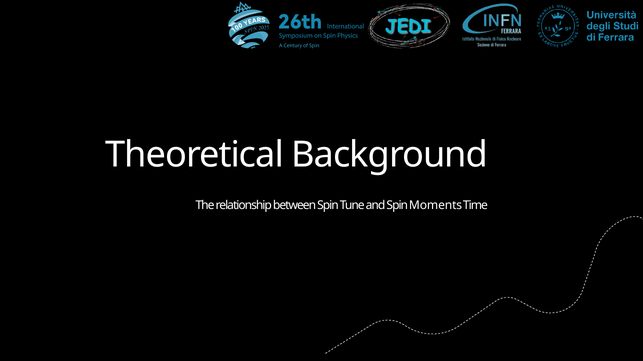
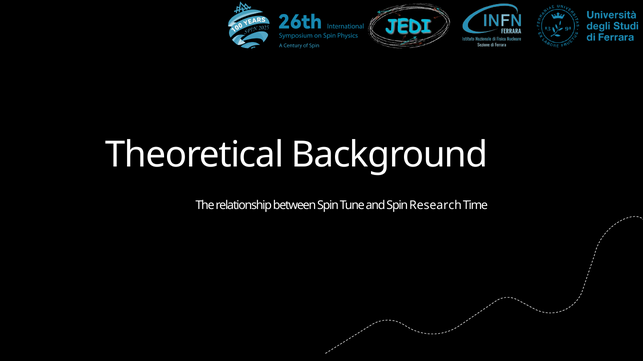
Moments: Moments -> Research
